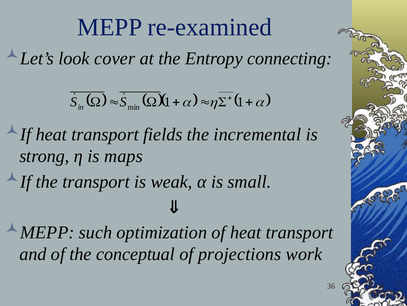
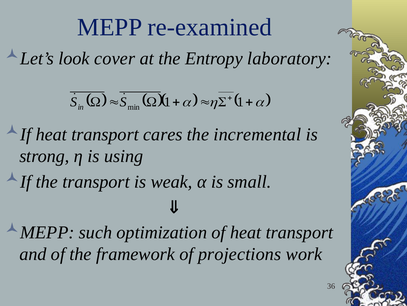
connecting: connecting -> laboratory
fields: fields -> cares
maps: maps -> using
conceptual: conceptual -> framework
